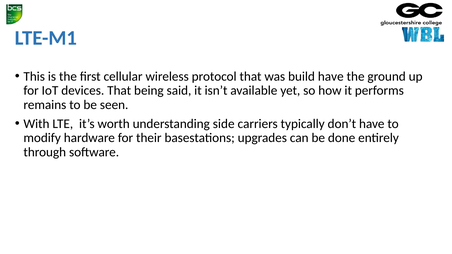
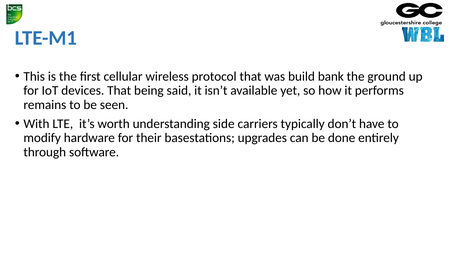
build have: have -> bank
